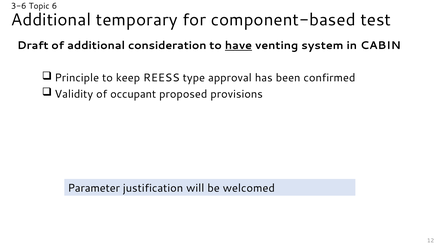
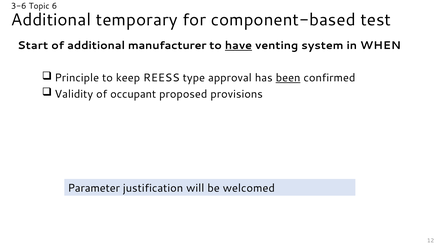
Draft: Draft -> Start
consideration: consideration -> manufacturer
CABIN: CABIN -> WHEN
been underline: none -> present
